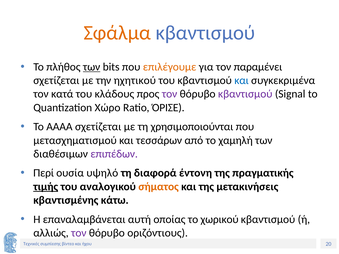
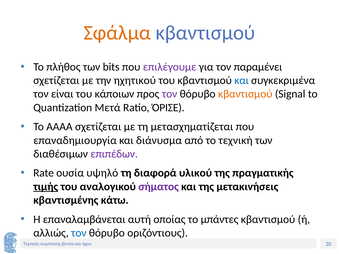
των at (92, 67) underline: present -> none
επιλέγουμε colour: orange -> purple
κατά: κατά -> είναι
κλάδους: κλάδους -> κάποιων
κβαντισμού at (245, 94) colour: purple -> orange
Χώρο: Χώρο -> Μετά
χρησιμοποιούνται: χρησιμοποιούνται -> μετασχηματίζεται
μετασχηματισμού: μετασχηματισμού -> επαναδημιουργία
τεσσάρων: τεσσάρων -> διάνυσμα
χαμηλή: χαμηλή -> τεχνική
Περί: Περί -> Rate
έντονη: έντονη -> υλικού
σήματος colour: orange -> purple
χωρικού: χωρικού -> μπάντες
τον at (79, 233) colour: purple -> blue
